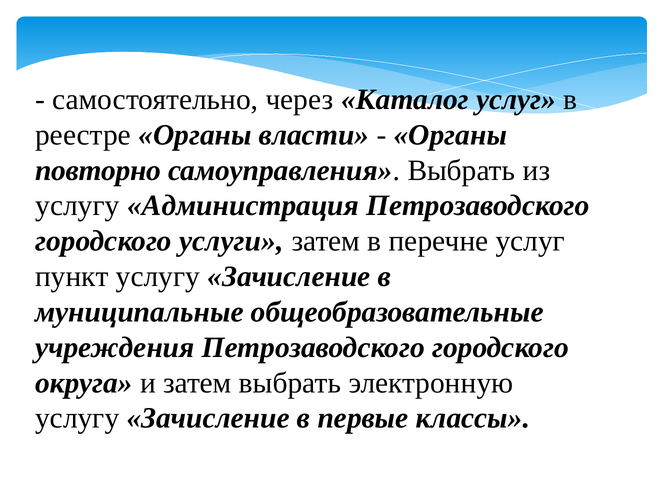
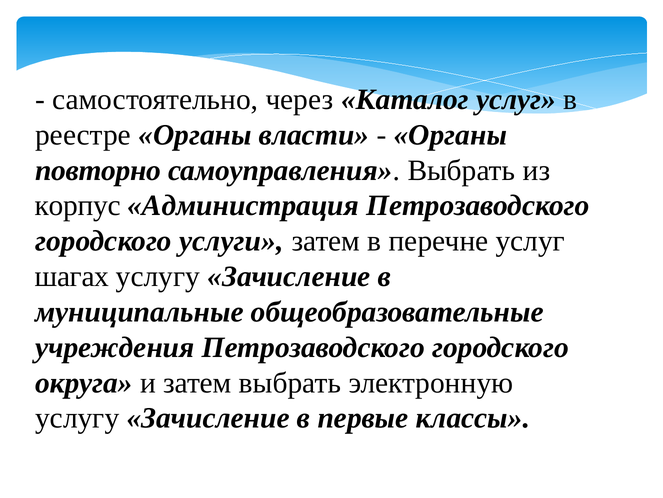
услугу at (77, 205): услугу -> корпус
пункт: пункт -> шагах
